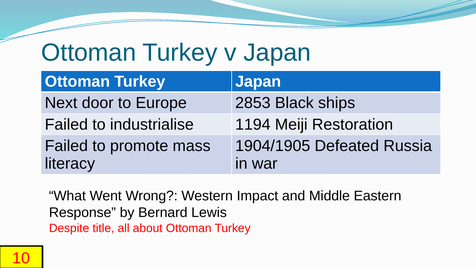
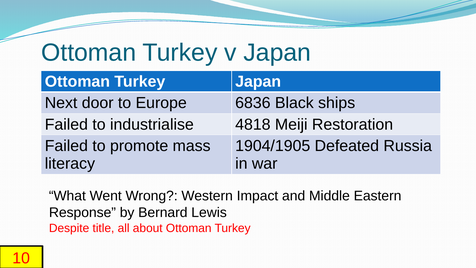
2853: 2853 -> 6836
1194: 1194 -> 4818
